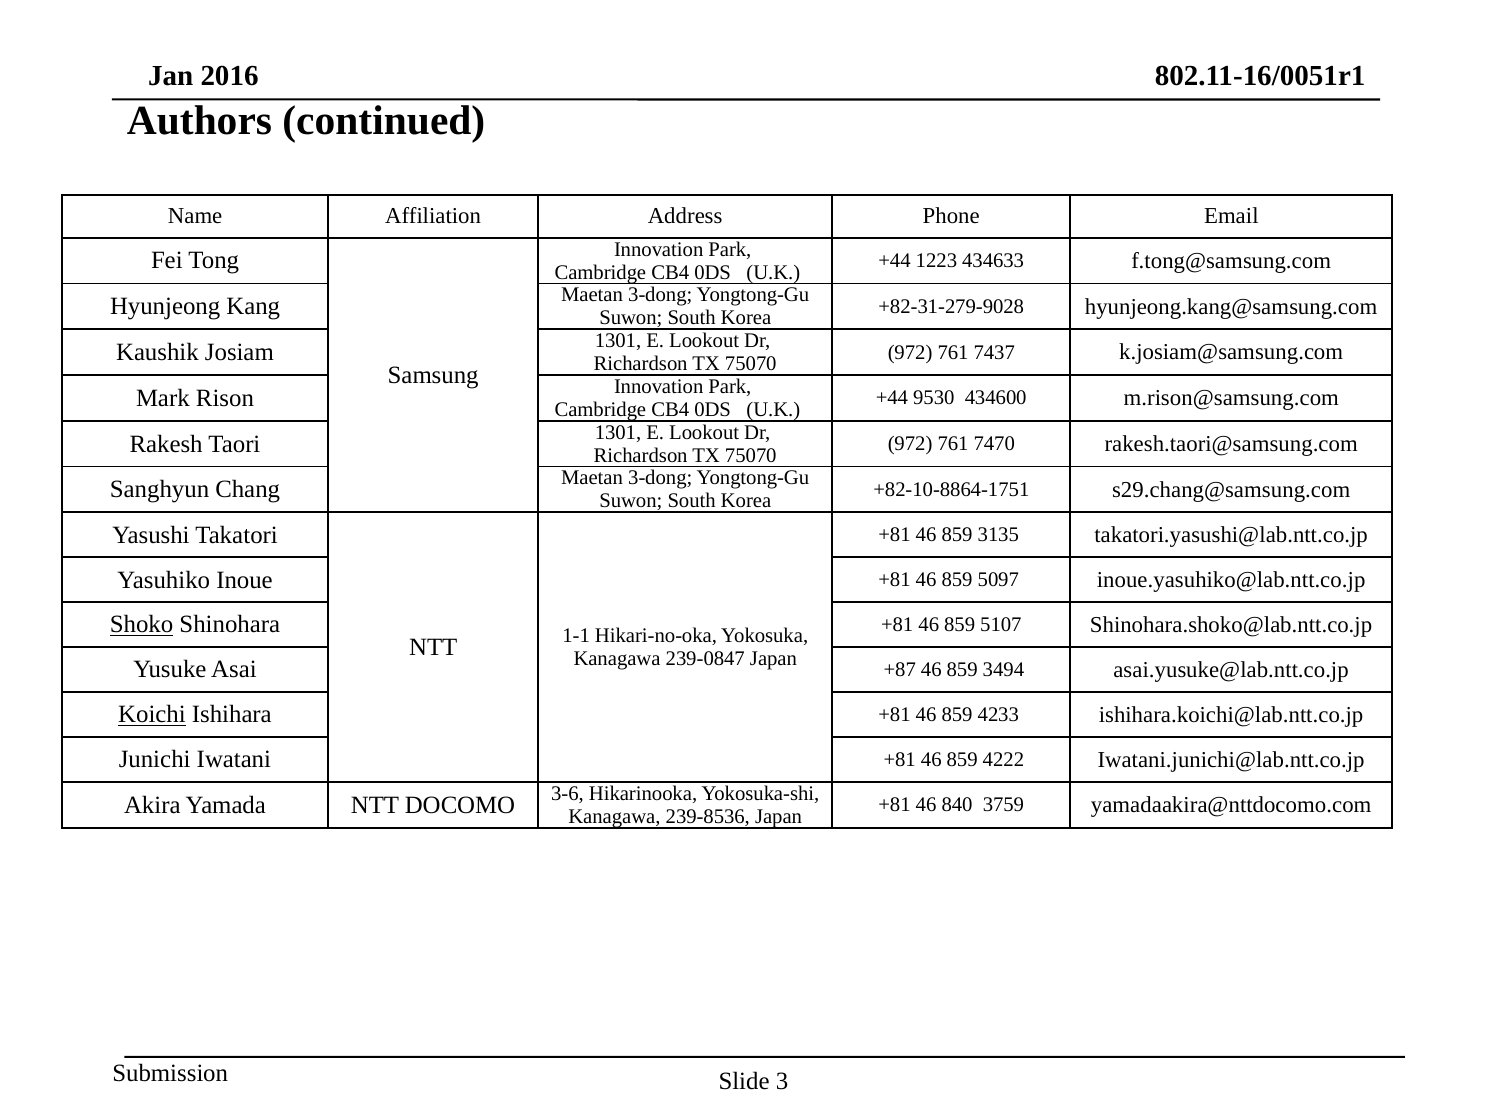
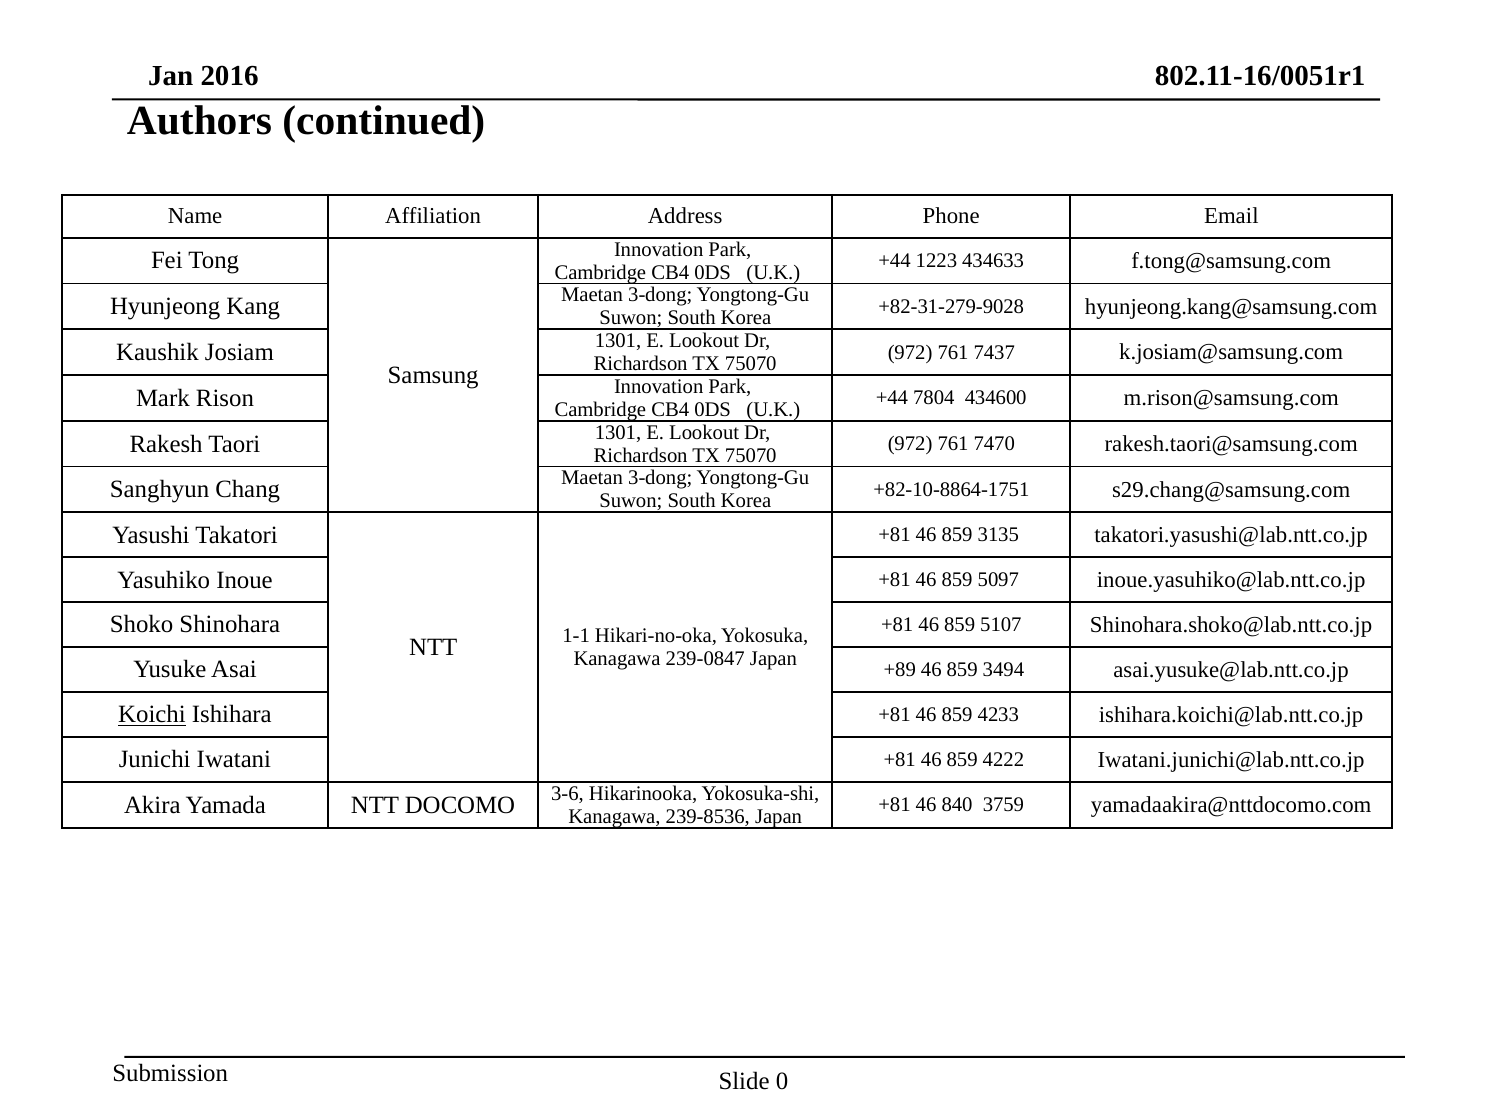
9530: 9530 -> 7804
Shoko underline: present -> none
+87: +87 -> +89
3: 3 -> 0
